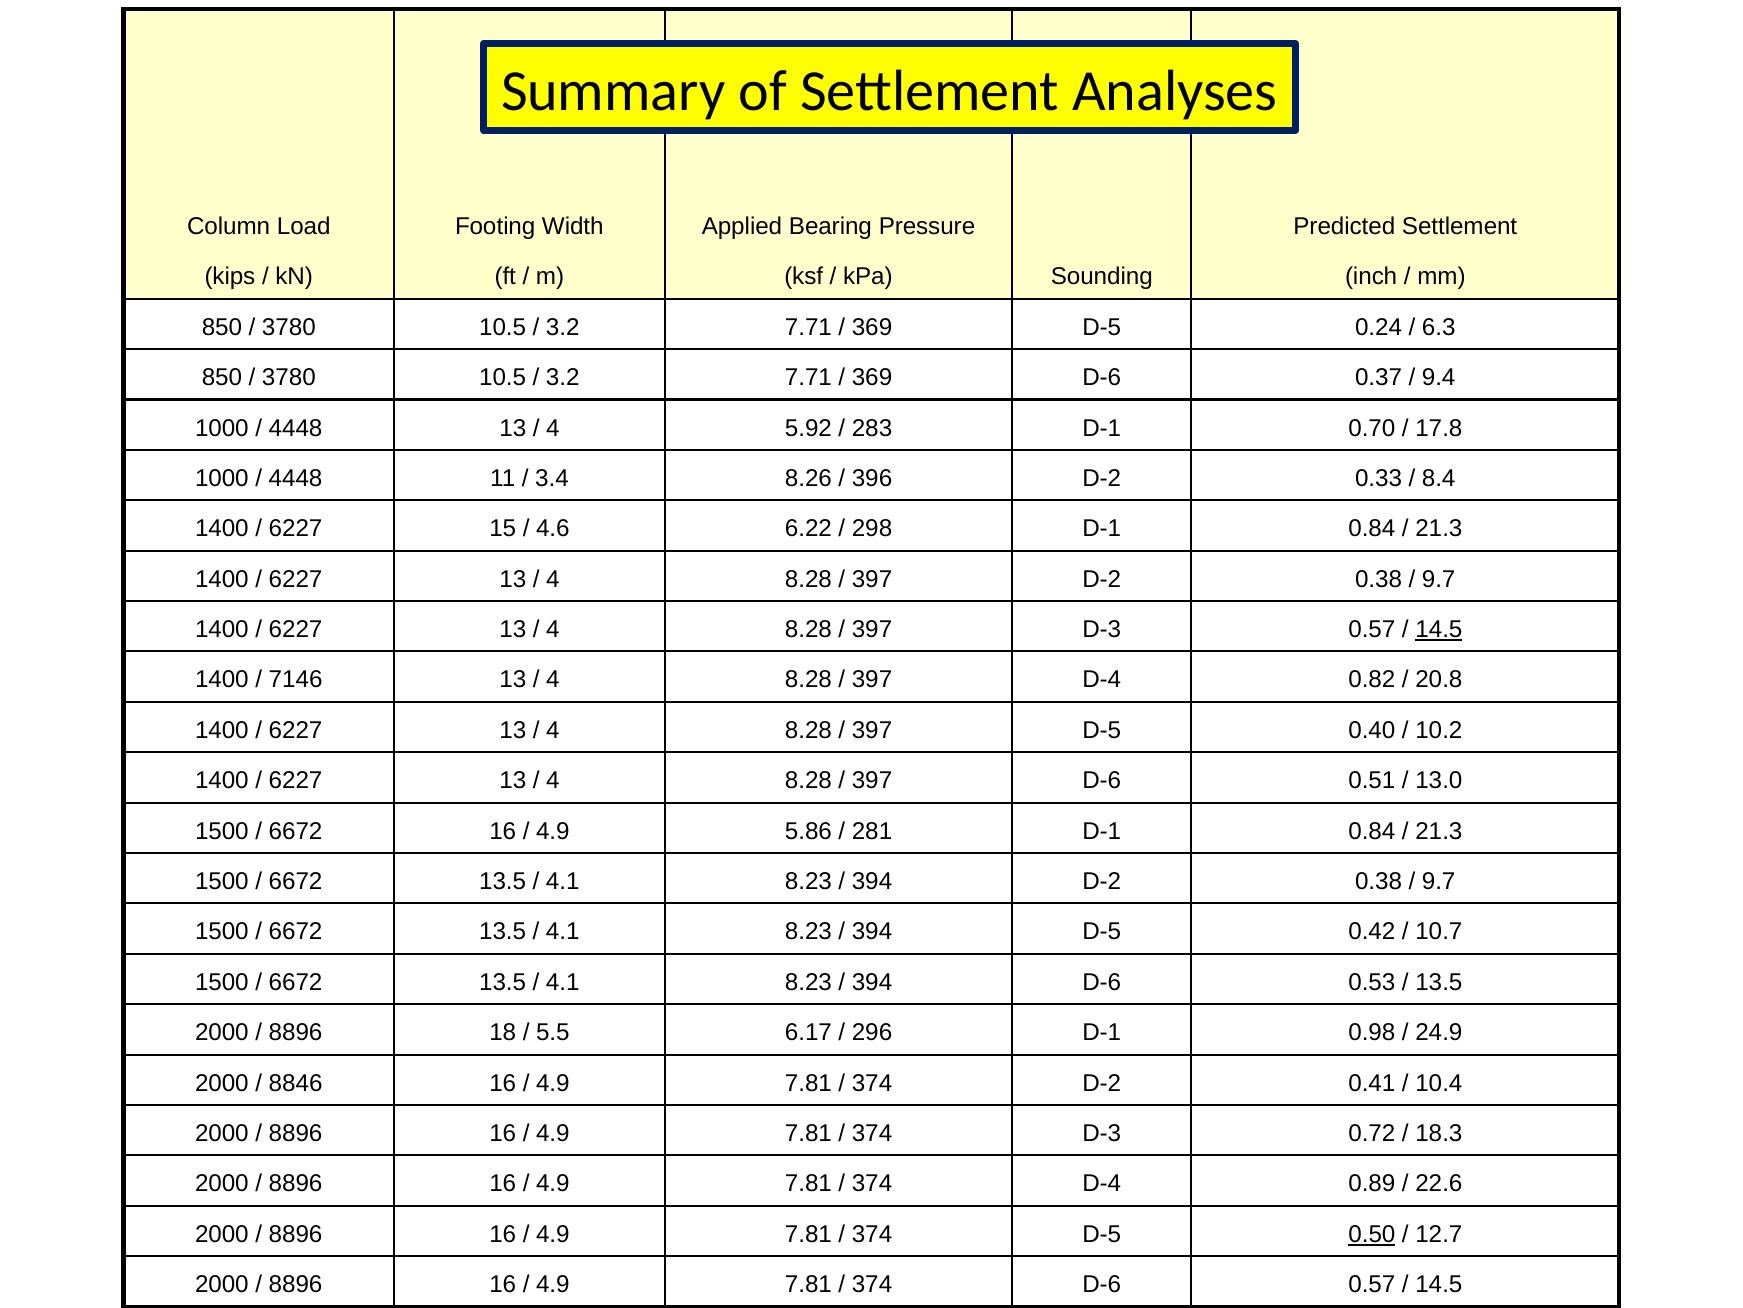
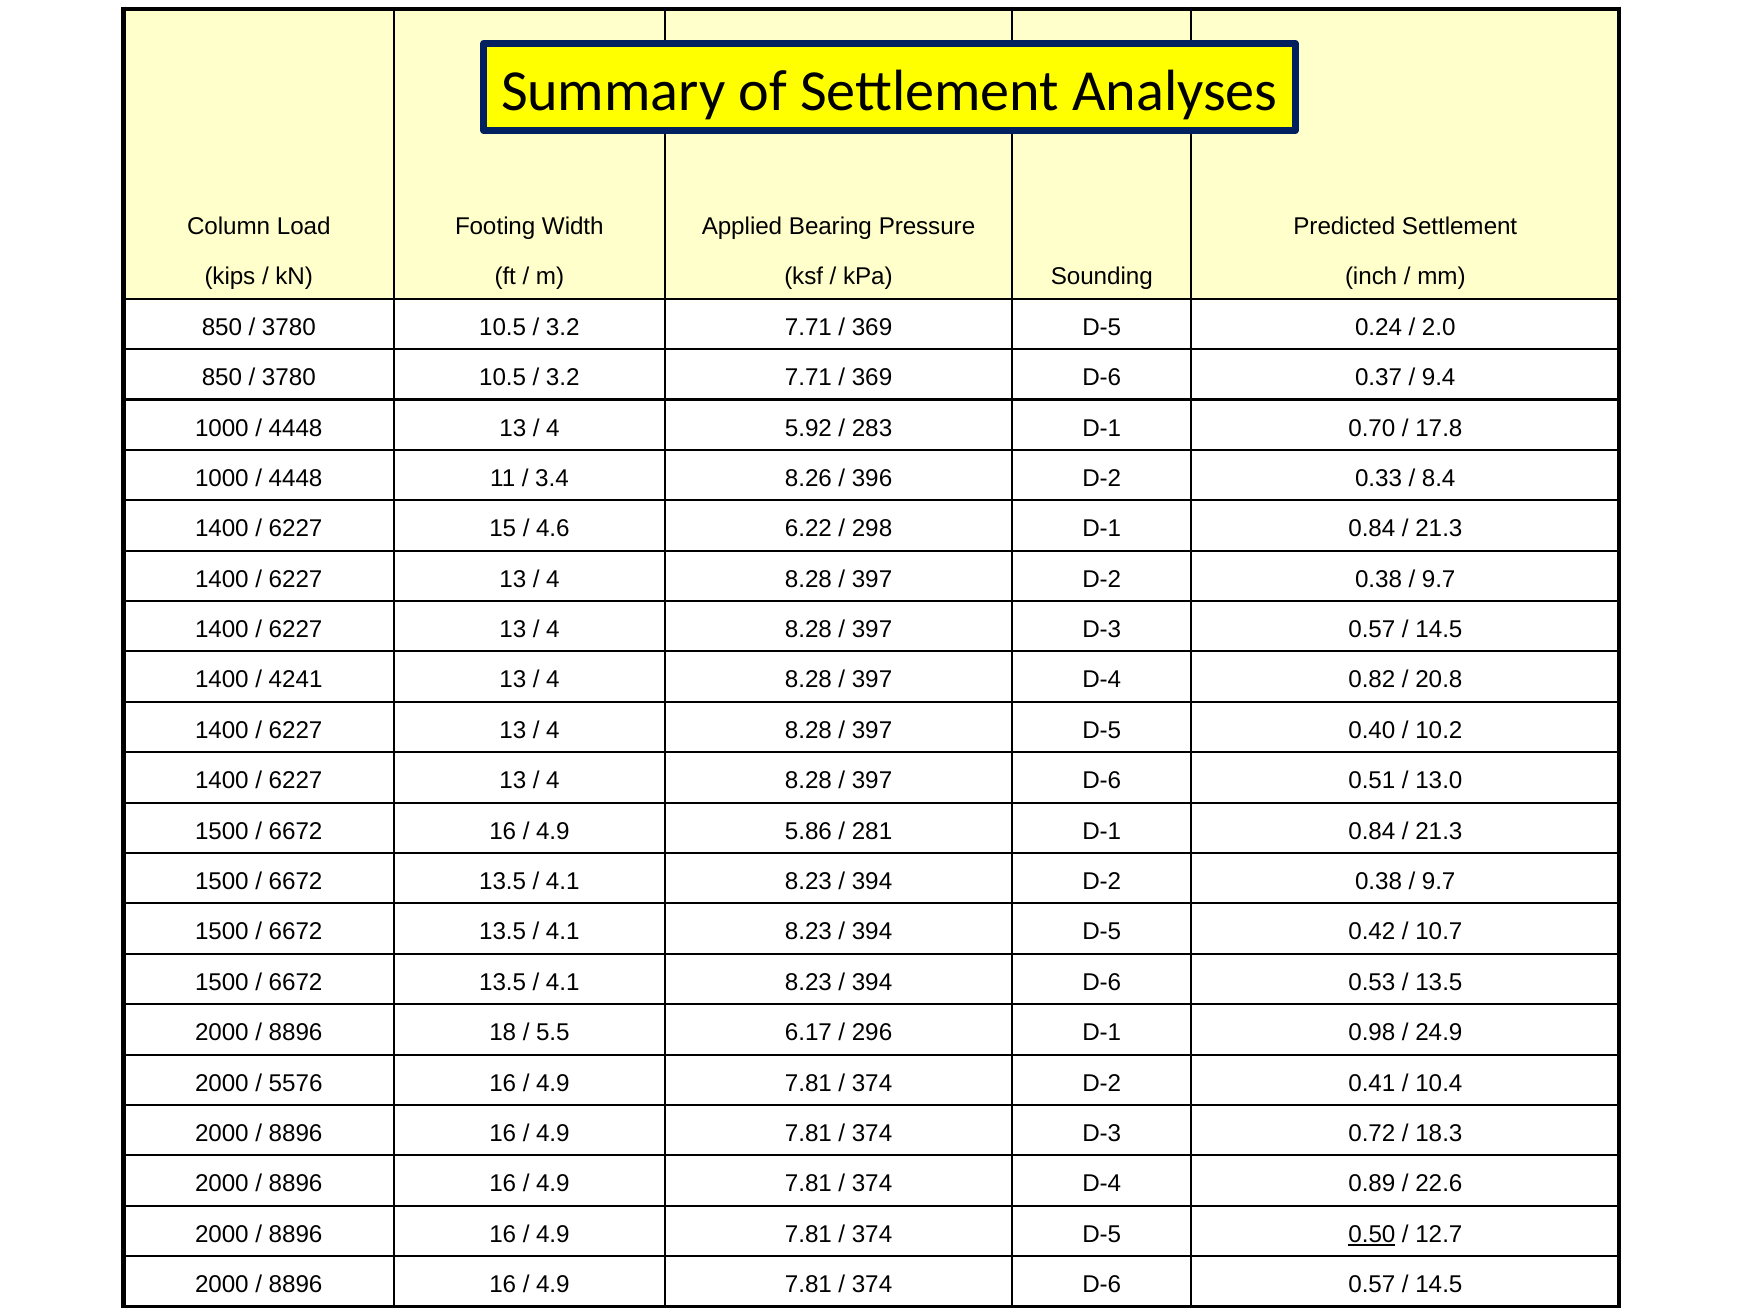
6.3: 6.3 -> 2.0
14.5 at (1439, 629) underline: present -> none
7146: 7146 -> 4241
8846: 8846 -> 5576
